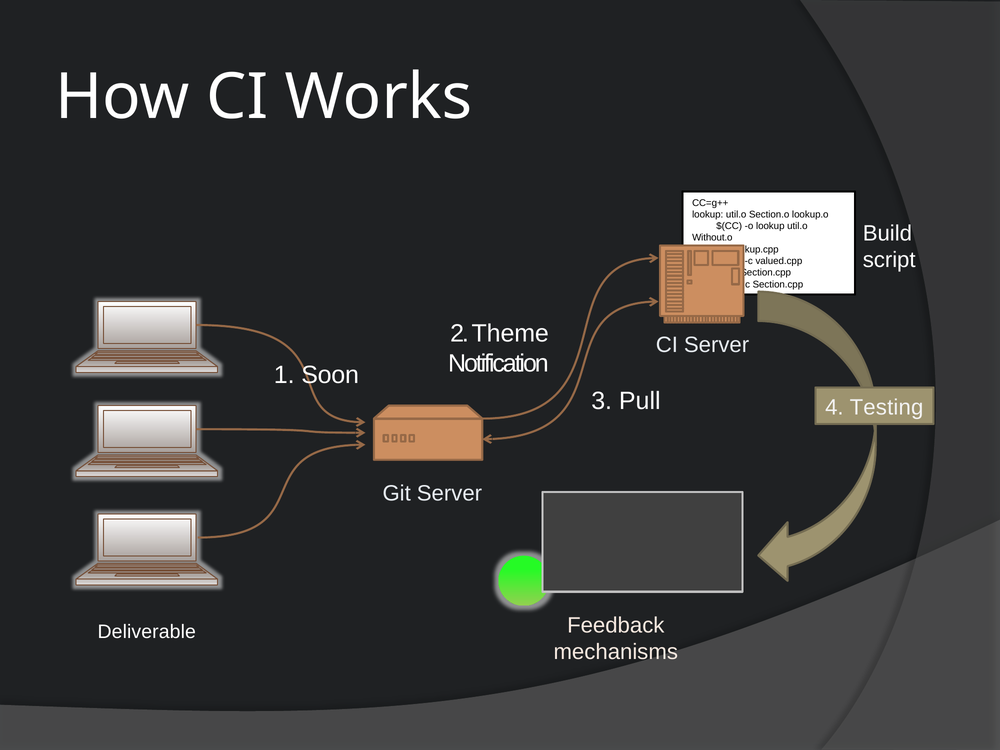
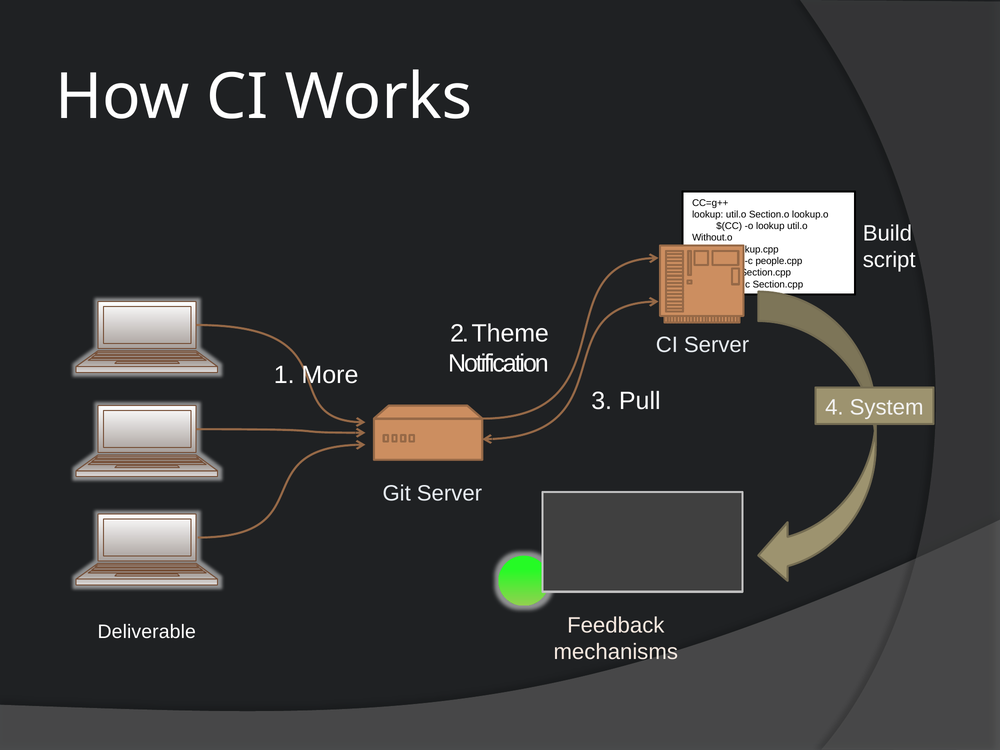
valued.cpp: valued.cpp -> people.cpp
Soon: Soon -> More
Testing: Testing -> System
